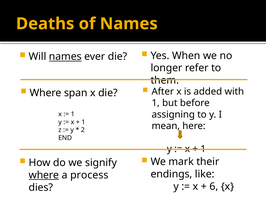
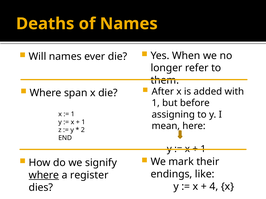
names at (65, 57) underline: present -> none
process: process -> register
6: 6 -> 4
